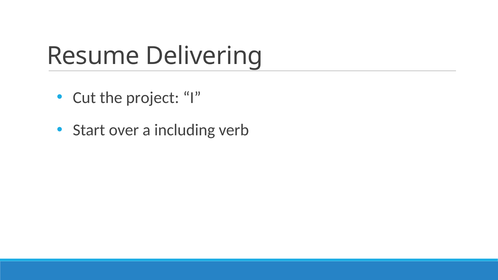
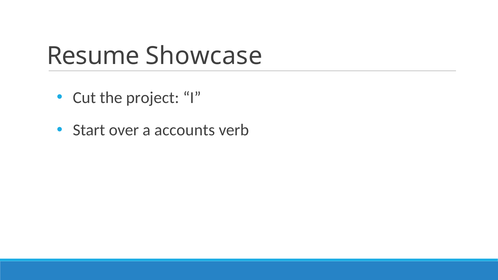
Delivering: Delivering -> Showcase
including: including -> accounts
